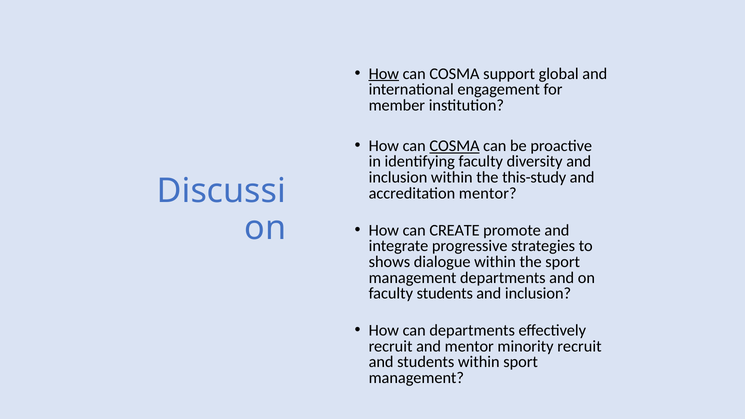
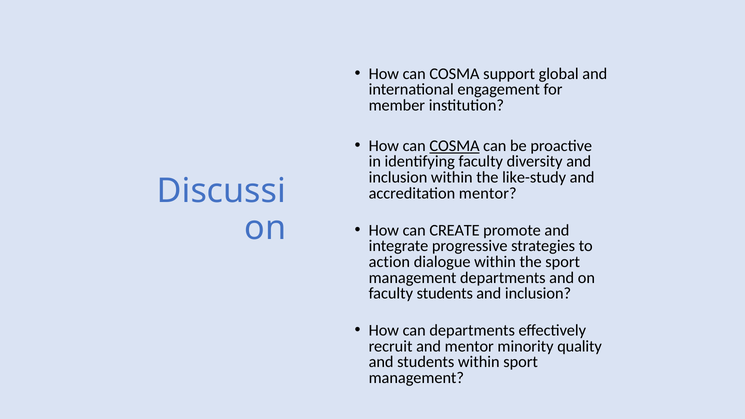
How at (384, 74) underline: present -> none
this-study: this-study -> like-study
shows: shows -> action
minority recruit: recruit -> quality
